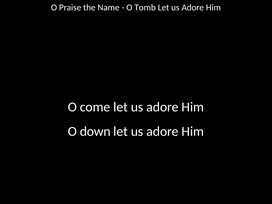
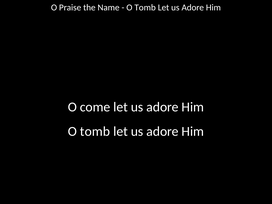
down at (95, 132): down -> tomb
